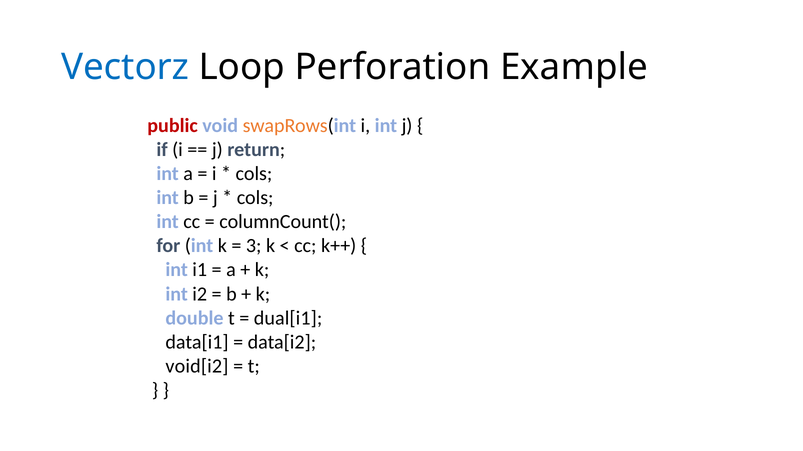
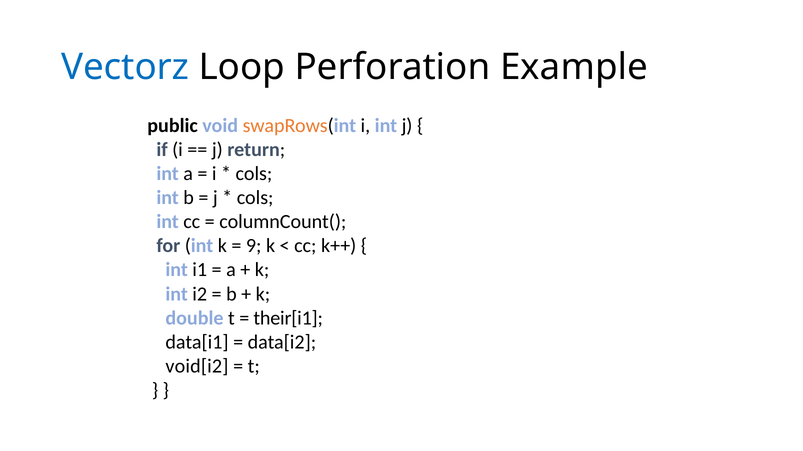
public colour: red -> black
3: 3 -> 9
dual[i1: dual[i1 -> their[i1
